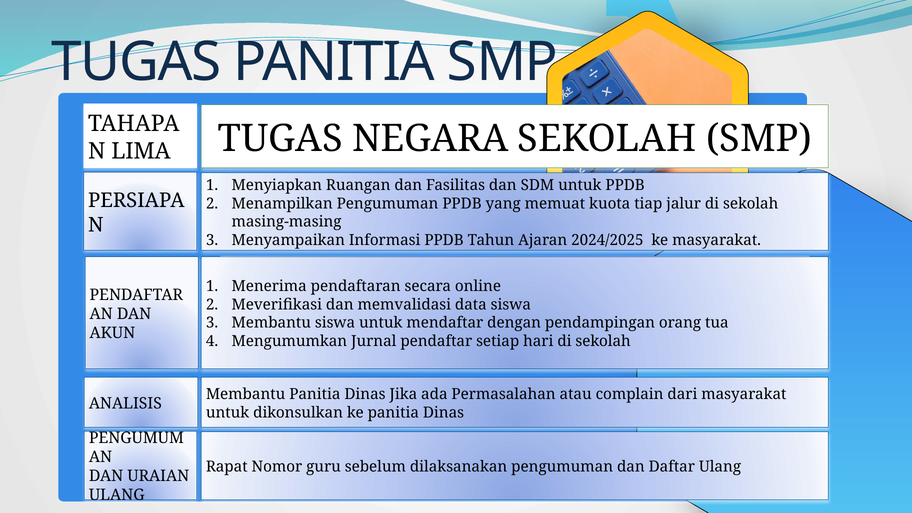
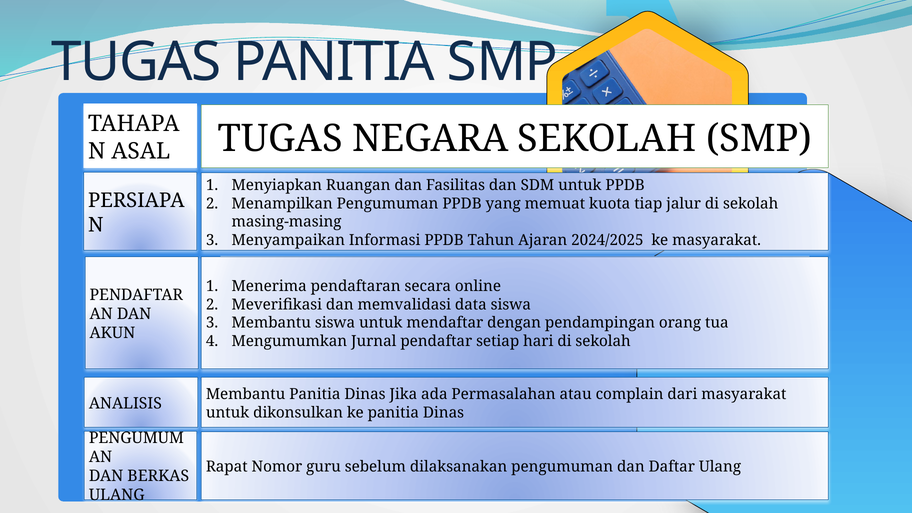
LIMA: LIMA -> ASAL
URAIAN: URAIAN -> BERKAS
